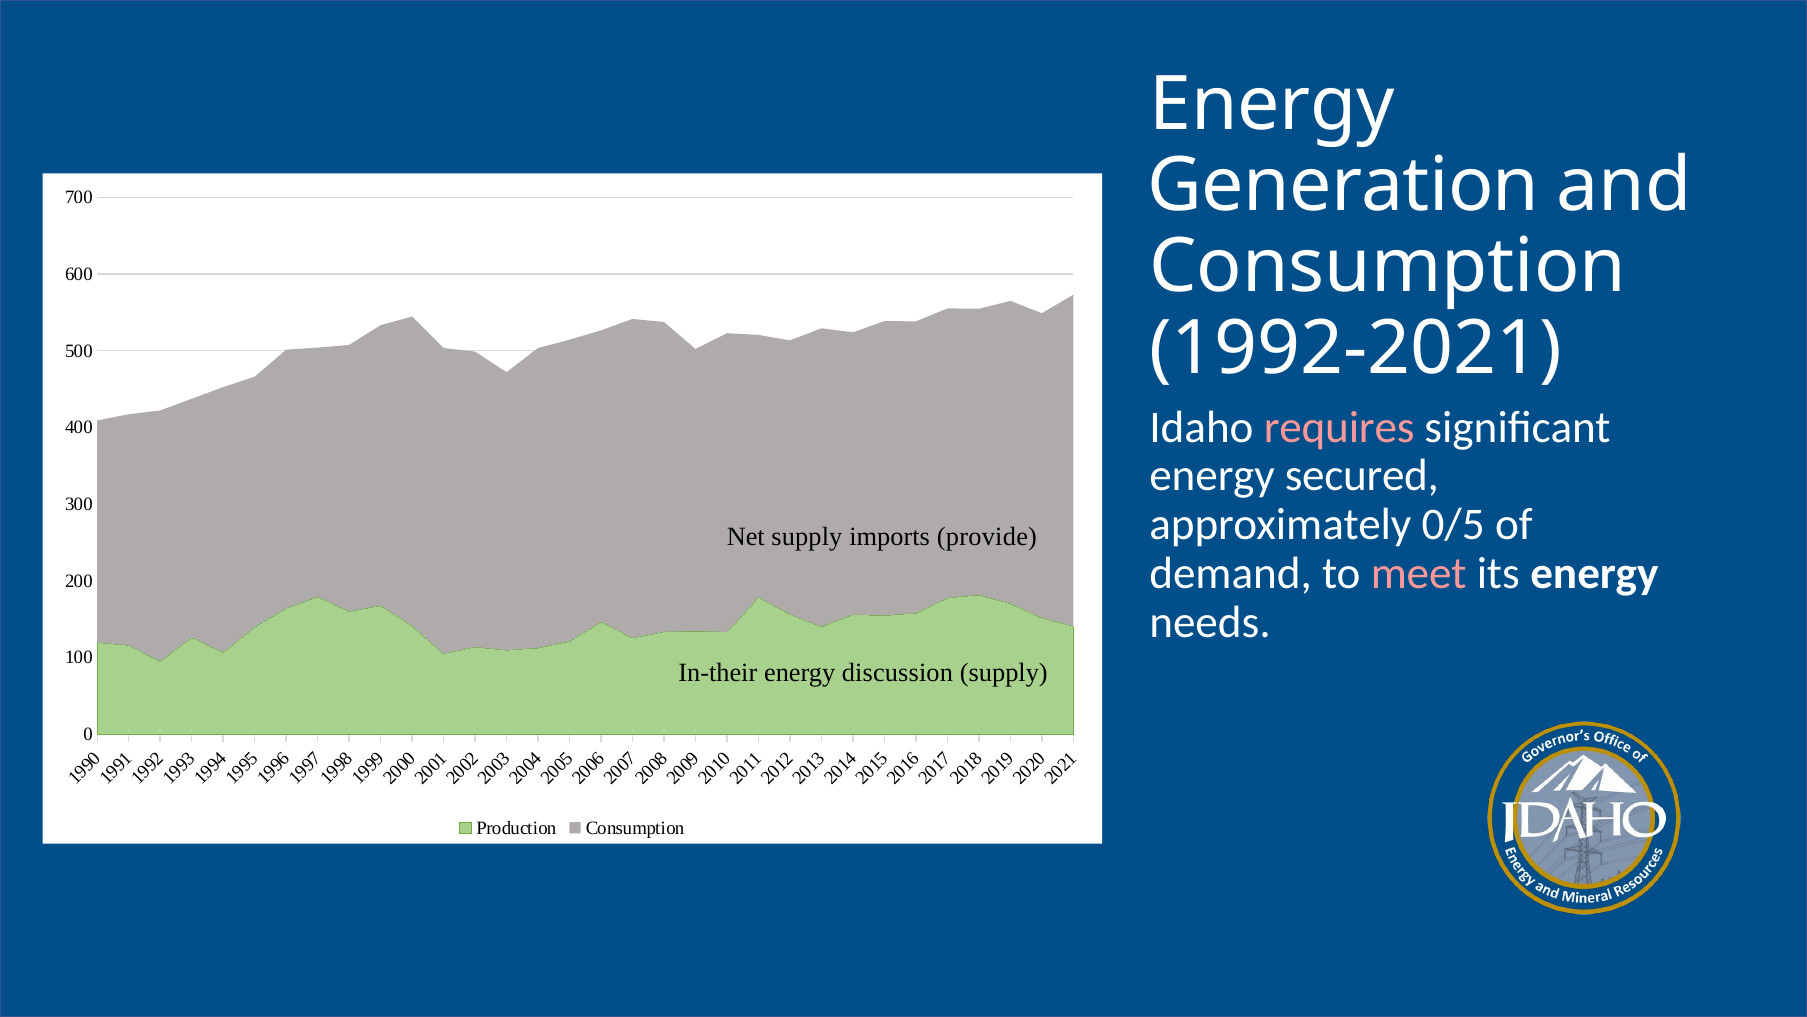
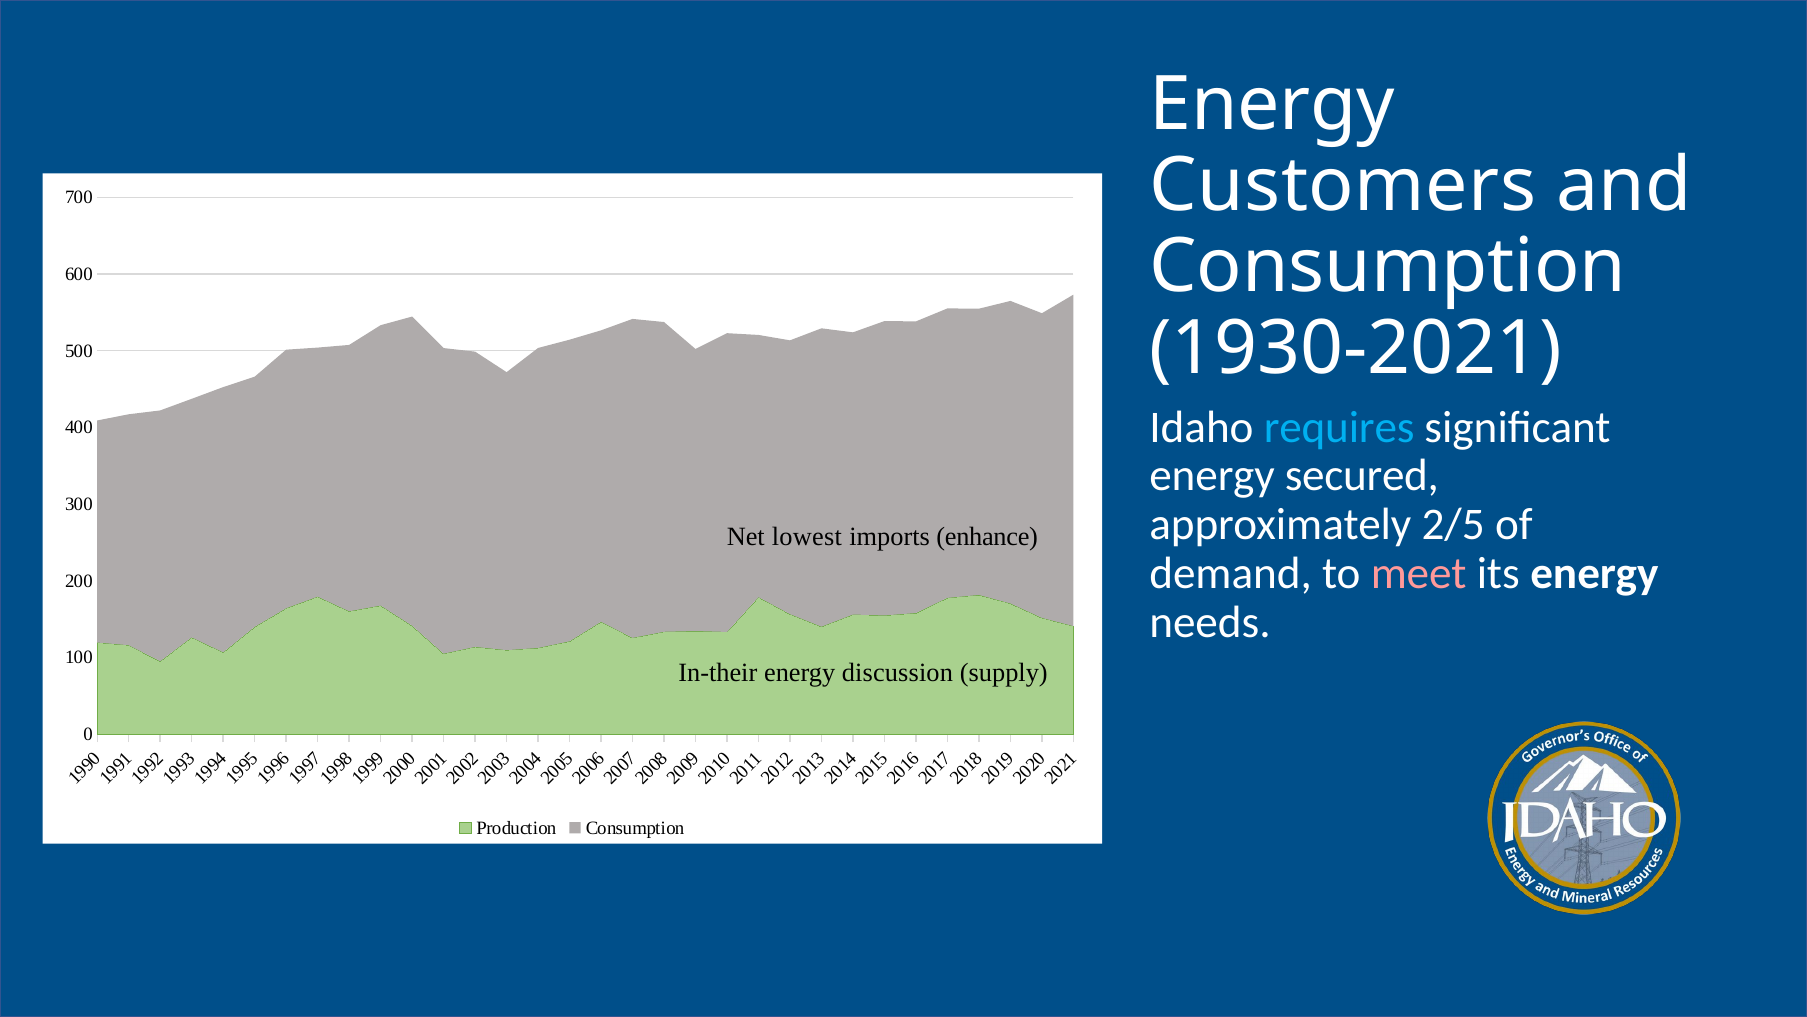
Generation: Generation -> Customers
1992-2021: 1992-2021 -> 1930-2021
requires colour: pink -> light blue
0/5: 0/5 -> 2/5
Net supply: supply -> lowest
provide: provide -> enhance
